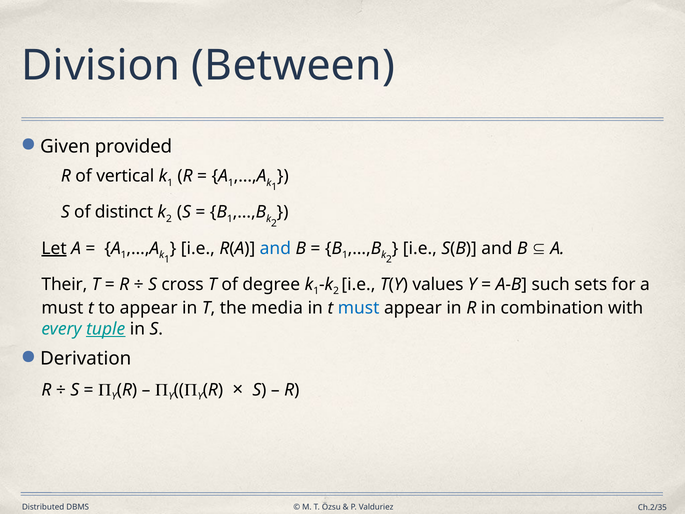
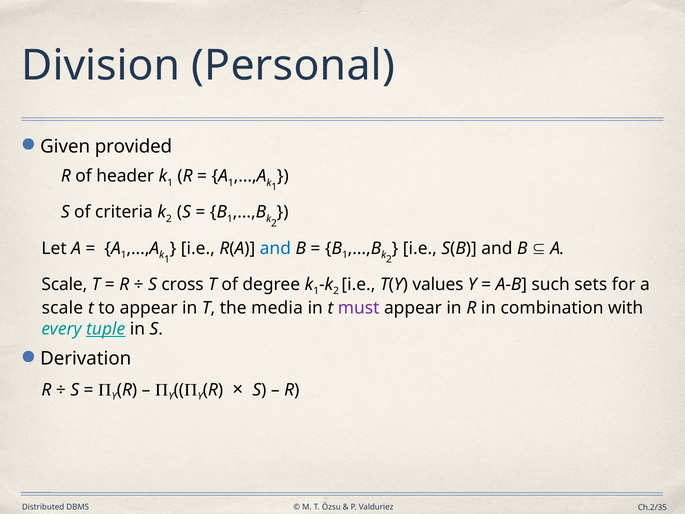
Between: Between -> Personal
vertical: vertical -> header
distinct: distinct -> criteria
Let underline: present -> none
Their at (64, 284): Their -> Scale
must at (62, 308): must -> scale
must at (359, 308) colour: blue -> purple
